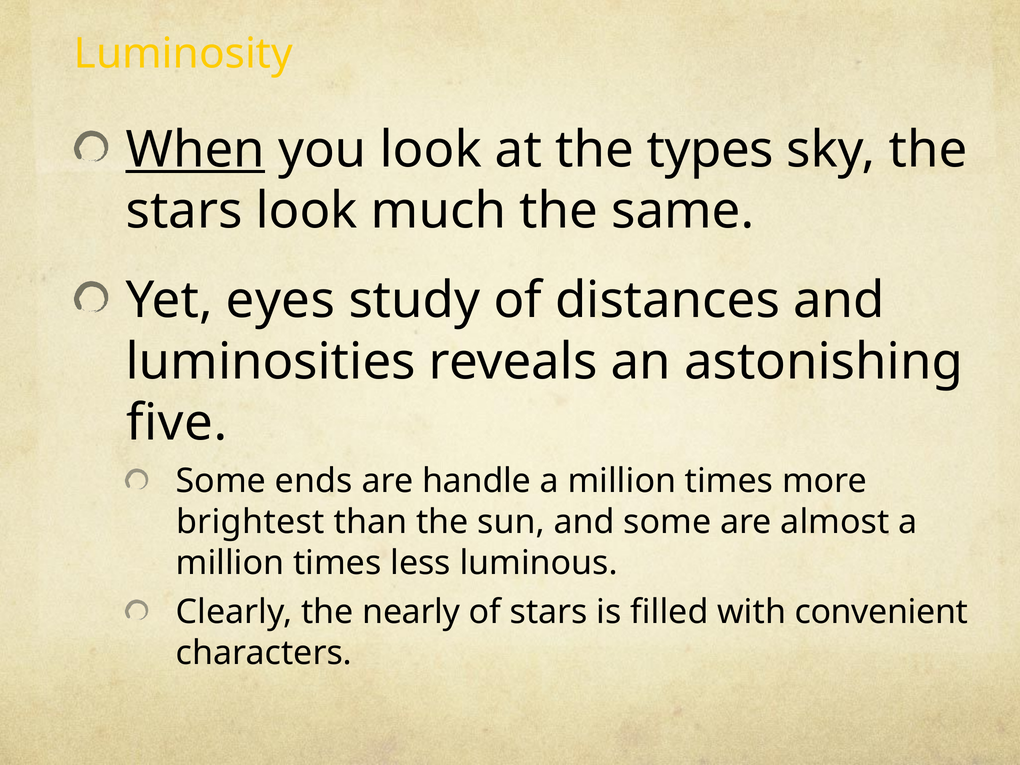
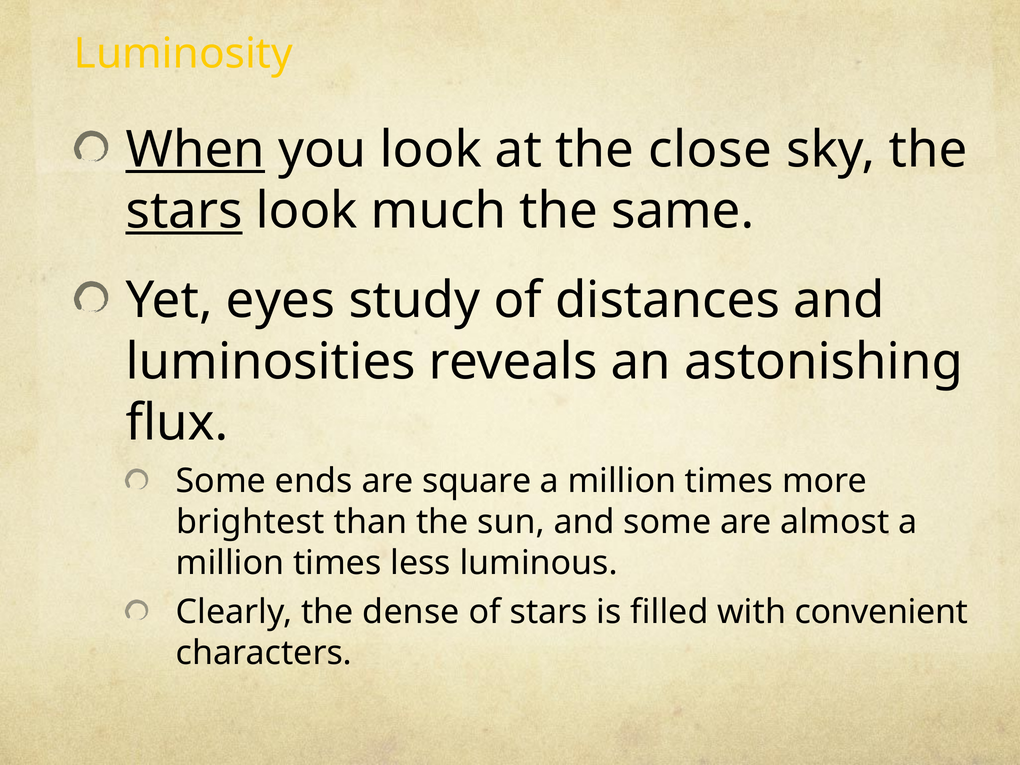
types: types -> close
stars at (184, 211) underline: none -> present
five: five -> flux
handle: handle -> square
nearly: nearly -> dense
